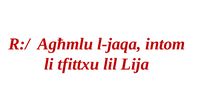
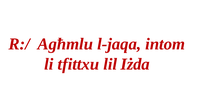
Lija: Lija -> Iżda
